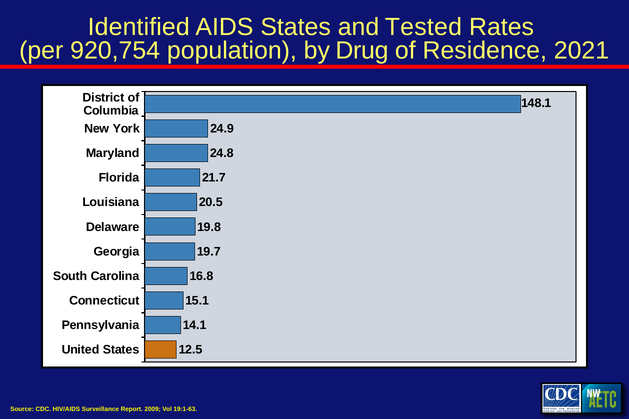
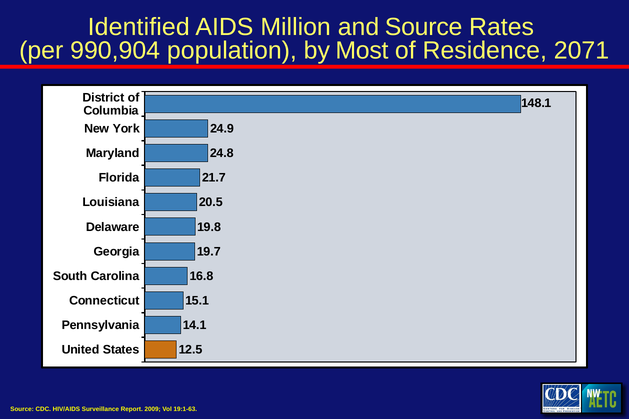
AIDS States: States -> Million
and Tested: Tested -> Source
920,754: 920,754 -> 990,904
Drug: Drug -> Most
2021: 2021 -> 2071
